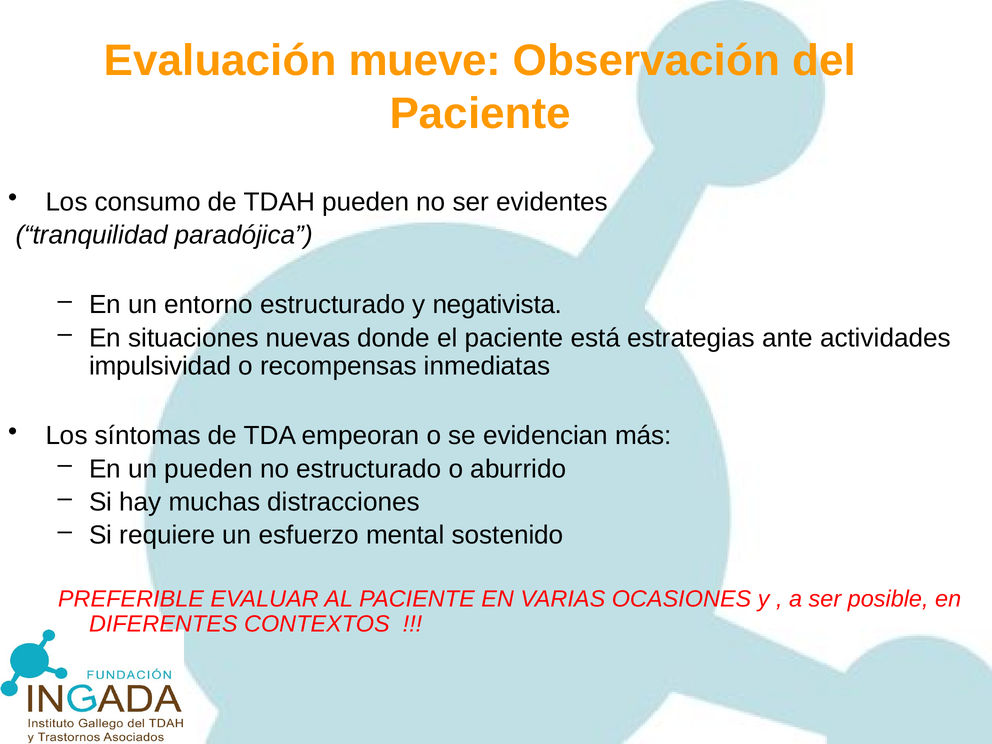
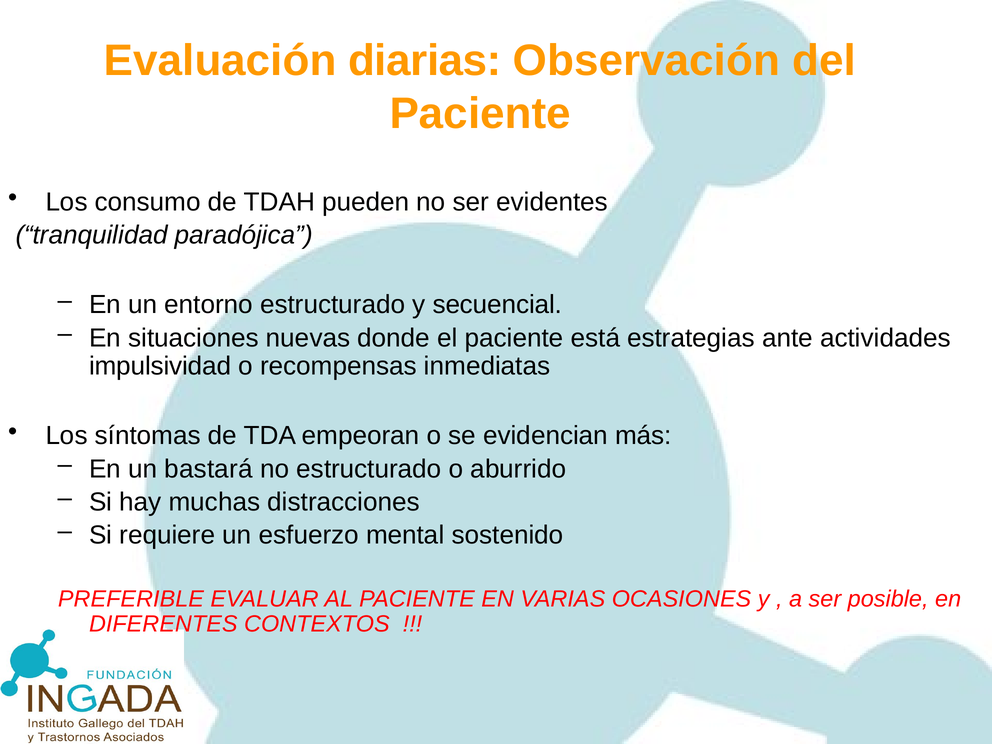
mueve: mueve -> diarias
negativista: negativista -> secuencial
un pueden: pueden -> bastará
